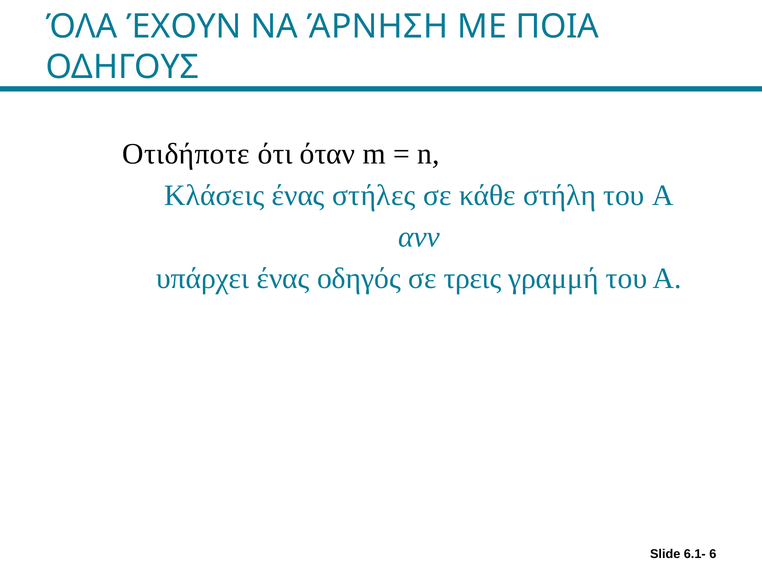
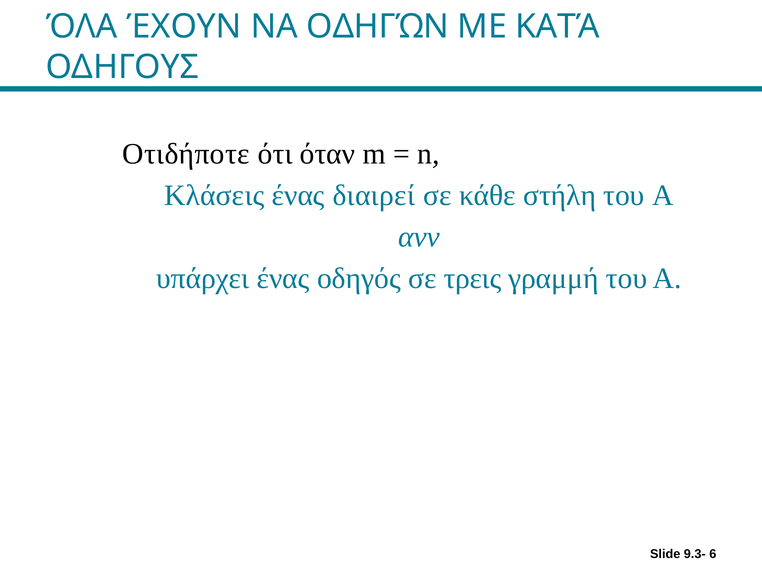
ΆΡΝΗΣΗ: ΆΡΝΗΣΗ -> ΟΔΗΓΏΝ
ΠΟΙΑ: ΠΟΙΑ -> ΚΑΤΆ
στήλες: στήλες -> διαιρεί
6.1-: 6.1- -> 9.3-
